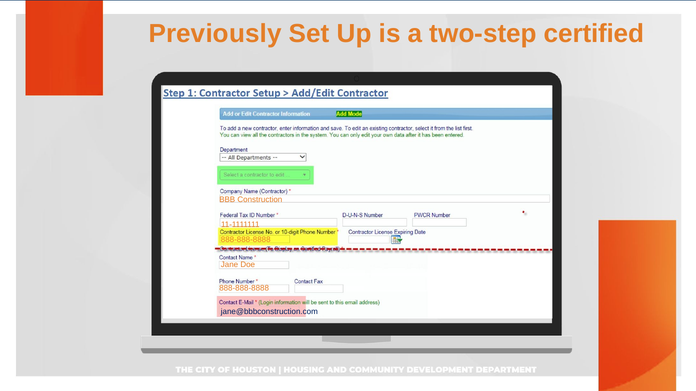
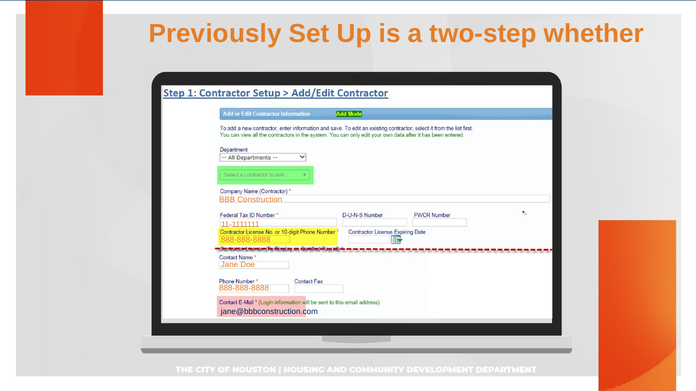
certified: certified -> whether
